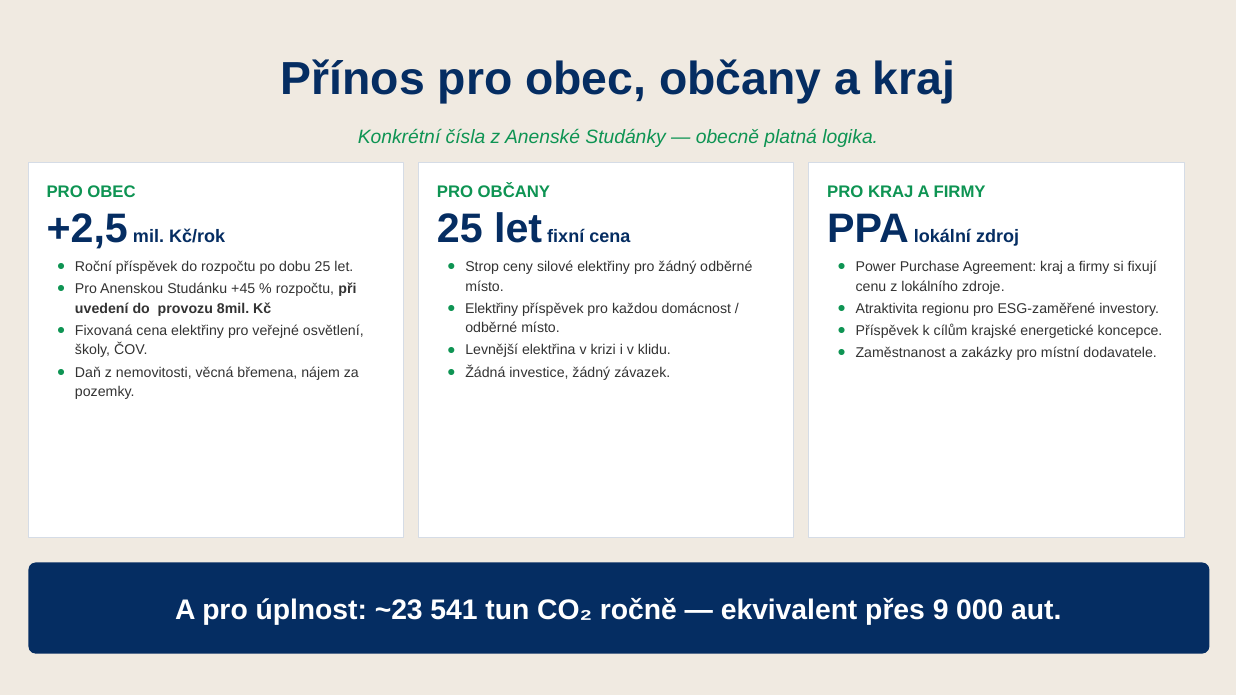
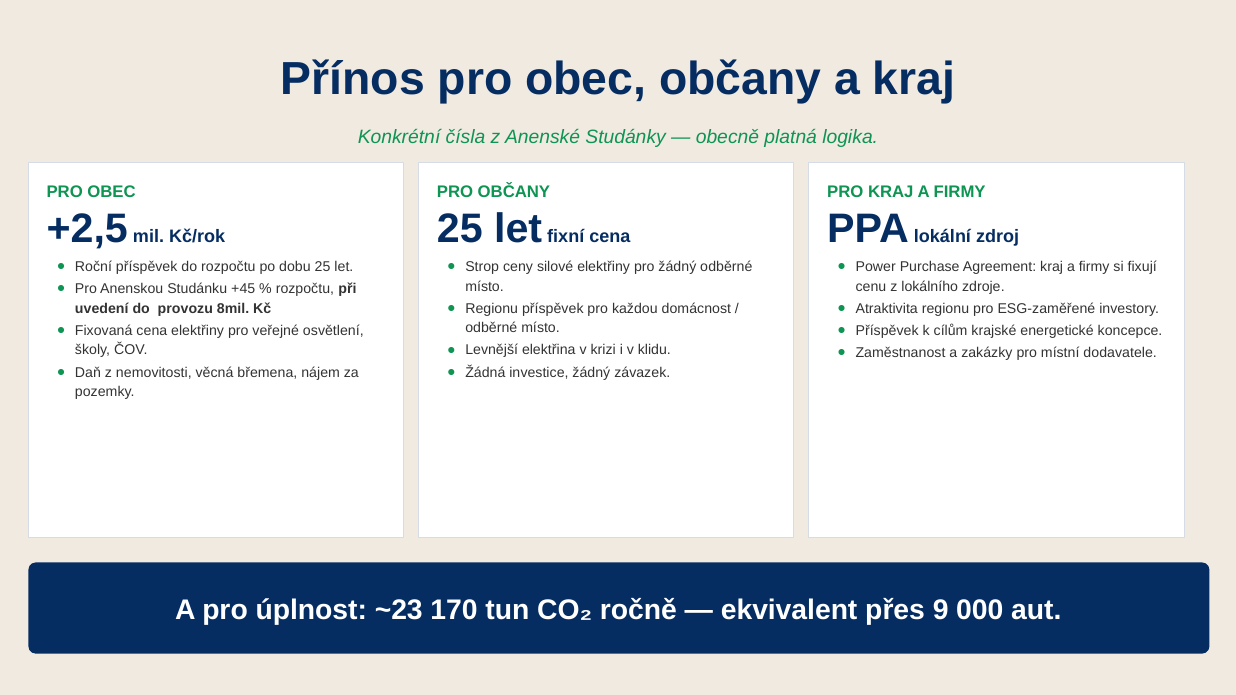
Elektřiny at (492, 309): Elektřiny -> Regionu
541: 541 -> 170
